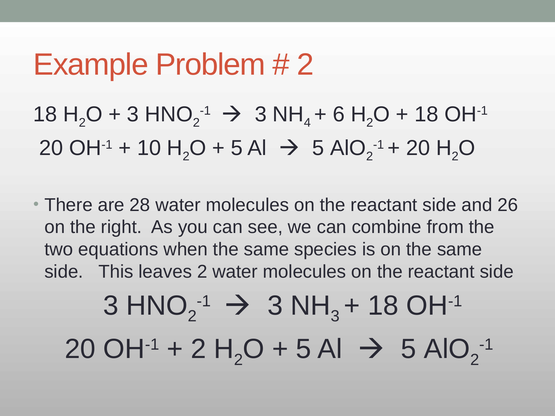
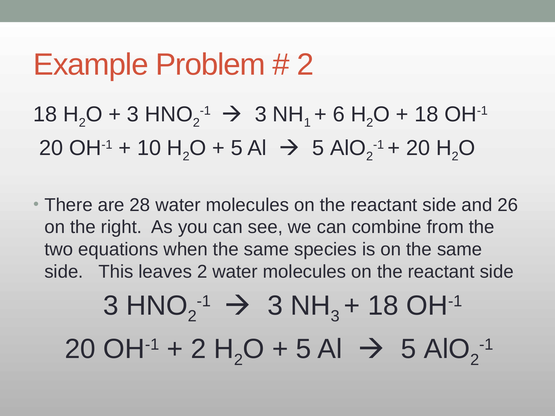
4: 4 -> 1
